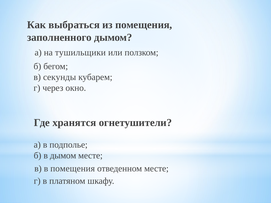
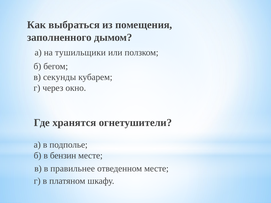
в дымом: дымом -> бензин
в помещения: помещения -> правильнее
